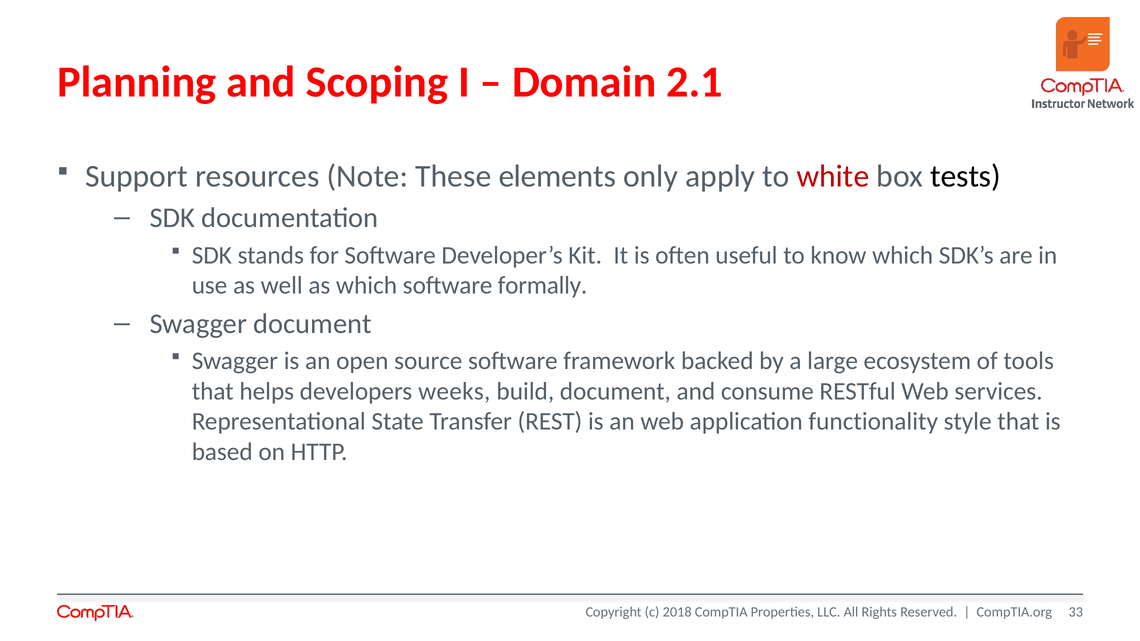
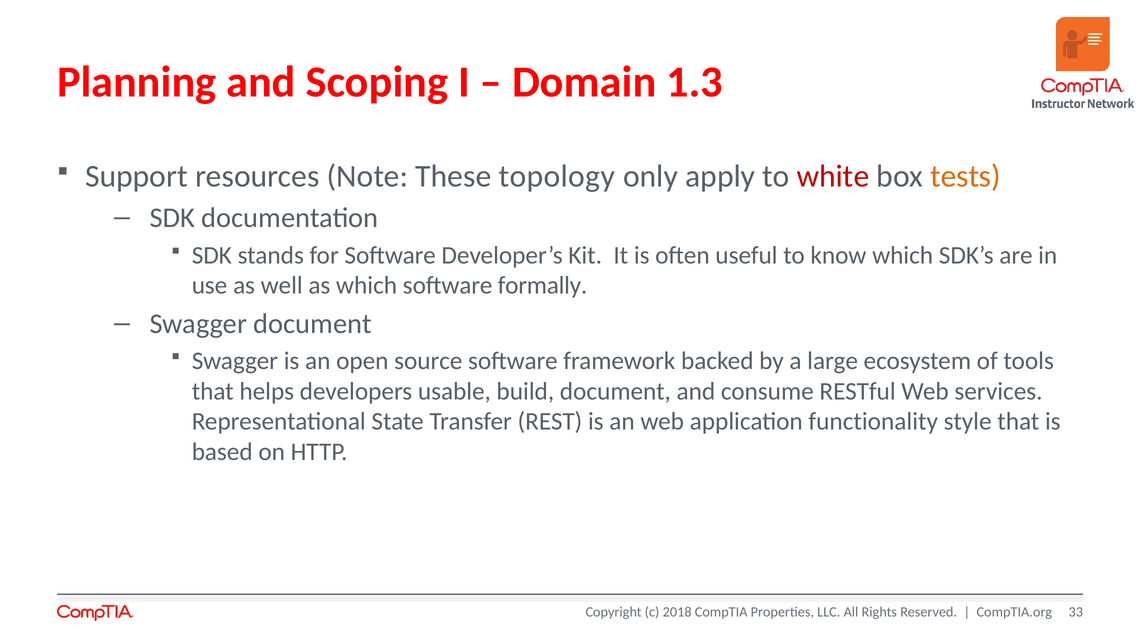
2.1: 2.1 -> 1.3
elements: elements -> topology
tests colour: black -> orange
weeks: weeks -> usable
